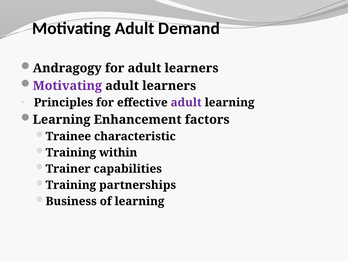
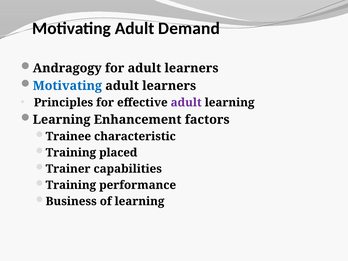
Motivating at (67, 86) colour: purple -> blue
within: within -> placed
partnerships: partnerships -> performance
